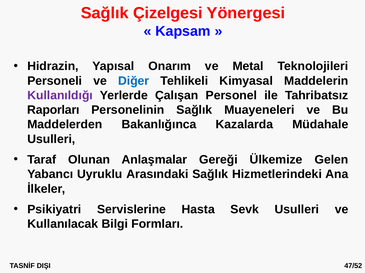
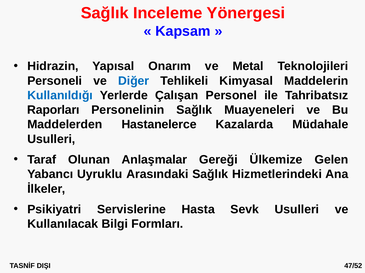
Çizelgesi: Çizelgesi -> Inceleme
Kullanıldığı colour: purple -> blue
Bakanlığınca: Bakanlığınca -> Hastanelerce
